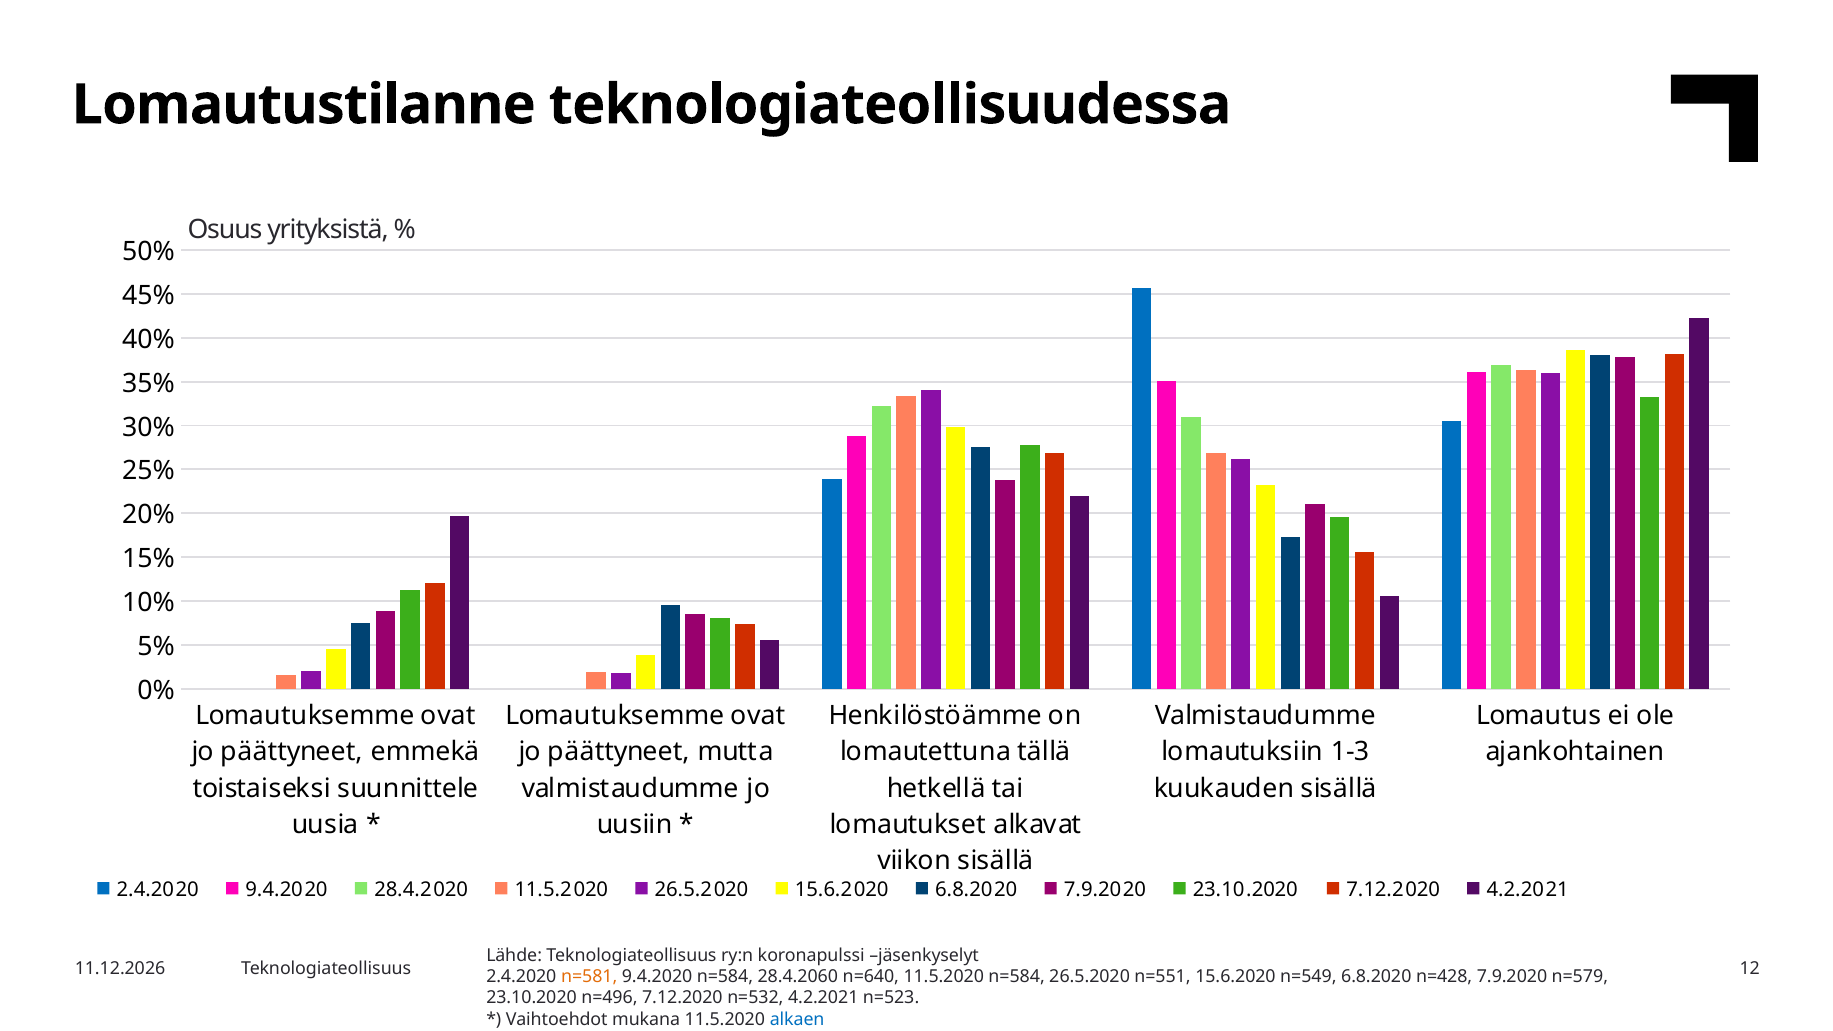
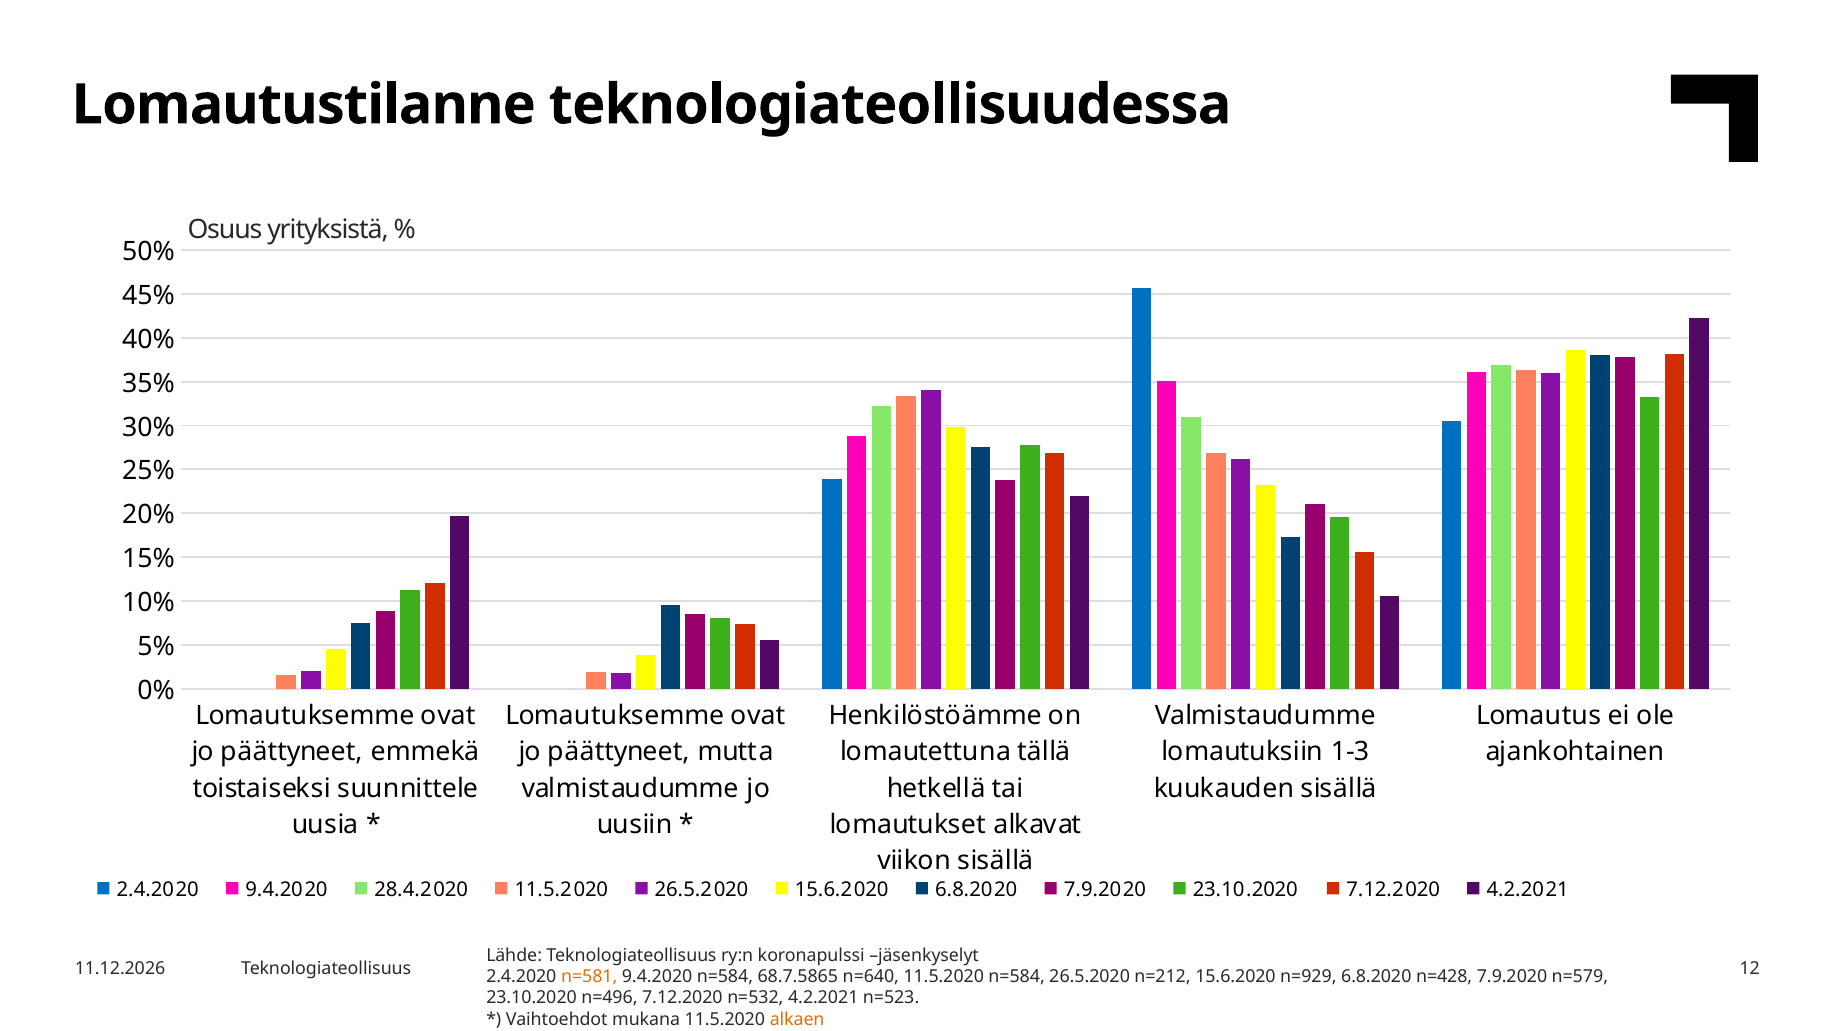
28.4.2060: 28.4.2060 -> 68.7.5865
n=551: n=551 -> n=212
n=549: n=549 -> n=929
alkaen colour: blue -> orange
